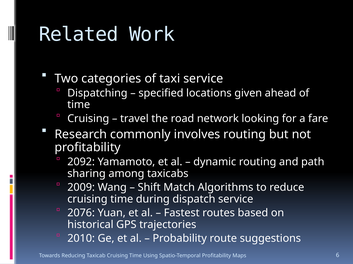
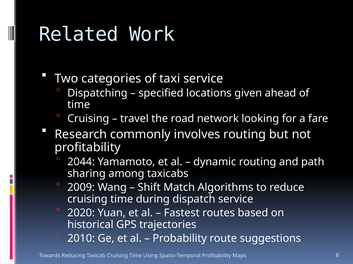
2092: 2092 -> 2044
2076: 2076 -> 2020
